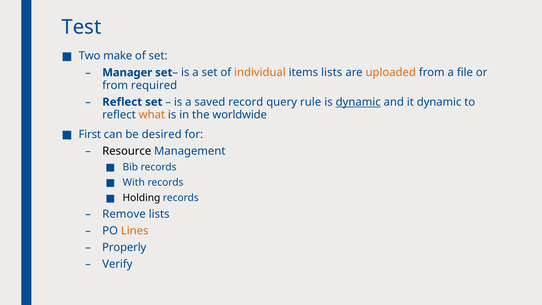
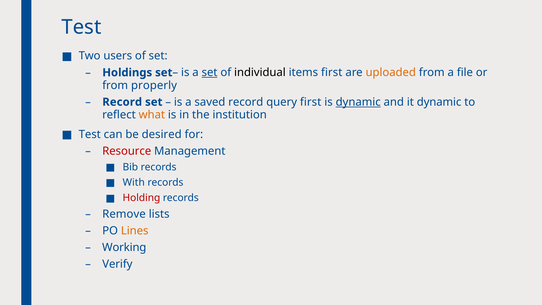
make: make -> users
Manager: Manager -> Holdings
set at (210, 73) underline: none -> present
individual colour: orange -> black
items lists: lists -> first
required: required -> properly
Reflect at (122, 102): Reflect -> Record
query rule: rule -> first
worldwide: worldwide -> institution
First at (90, 134): First -> Test
Resource colour: black -> red
Holding colour: black -> red
Properly: Properly -> Working
